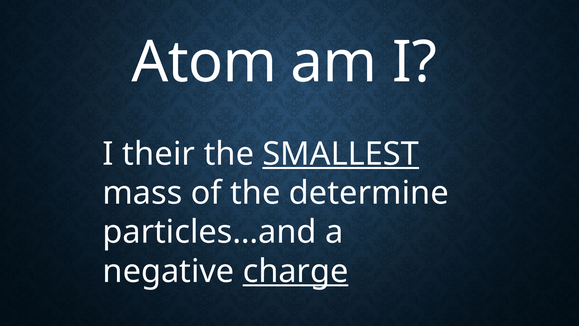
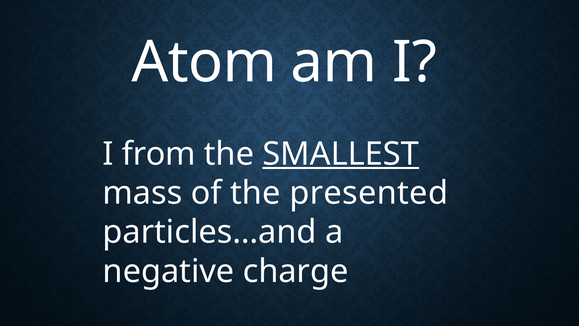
their: their -> from
determine: determine -> presented
charge underline: present -> none
